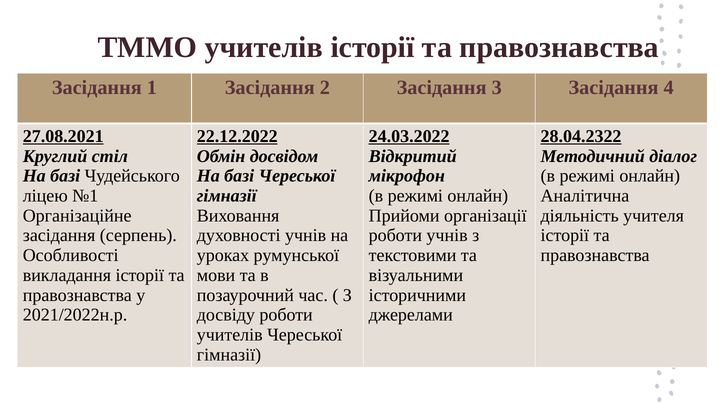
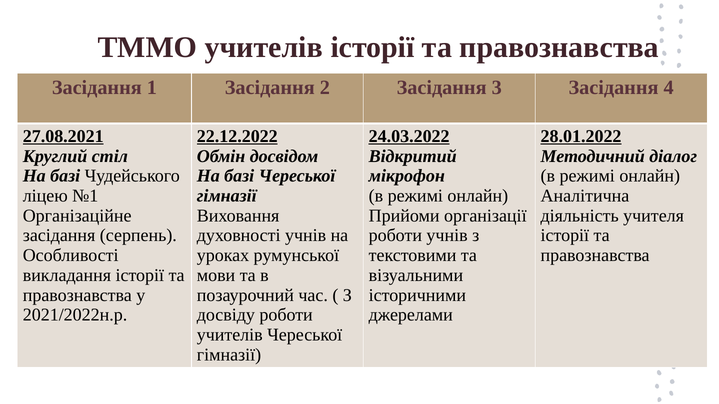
28.04.2322: 28.04.2322 -> 28.01.2022
